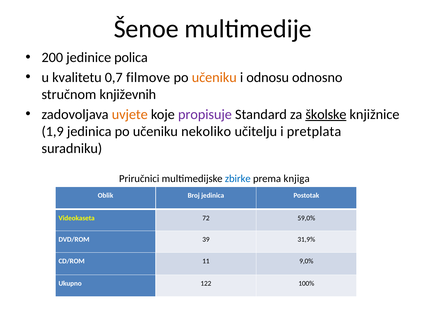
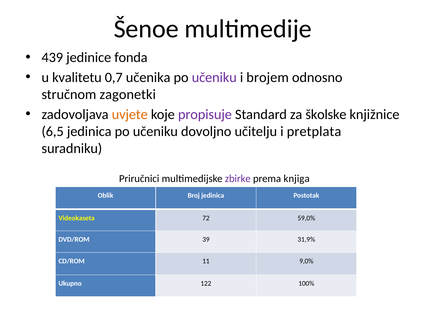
200: 200 -> 439
polica: polica -> fonda
filmove: filmove -> učenika
učeniku at (214, 77) colour: orange -> purple
odnosu: odnosu -> brojem
književnih: književnih -> zagonetki
školske underline: present -> none
1,9: 1,9 -> 6,5
nekoliko: nekoliko -> dovoljno
zbirke colour: blue -> purple
